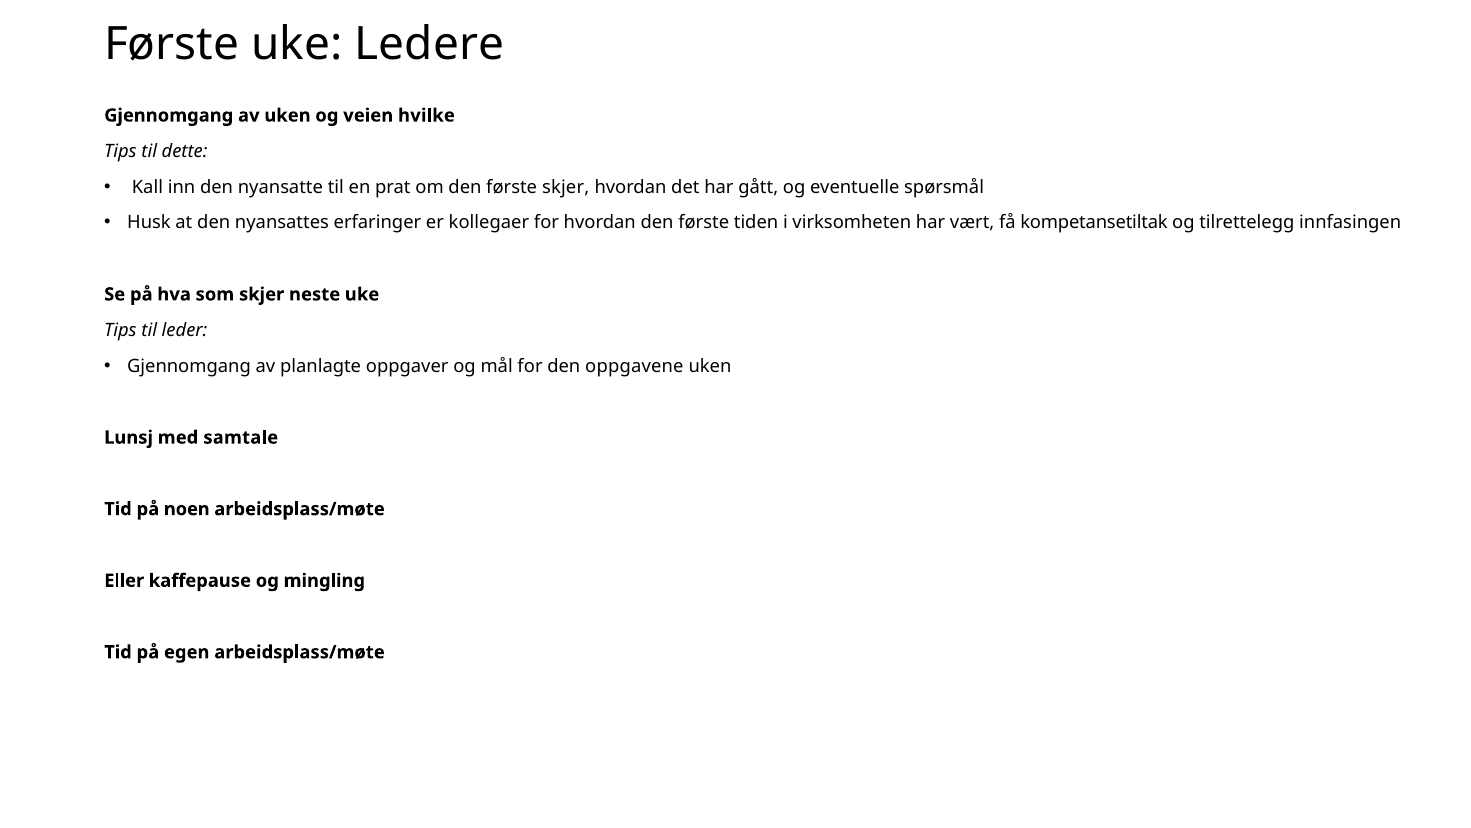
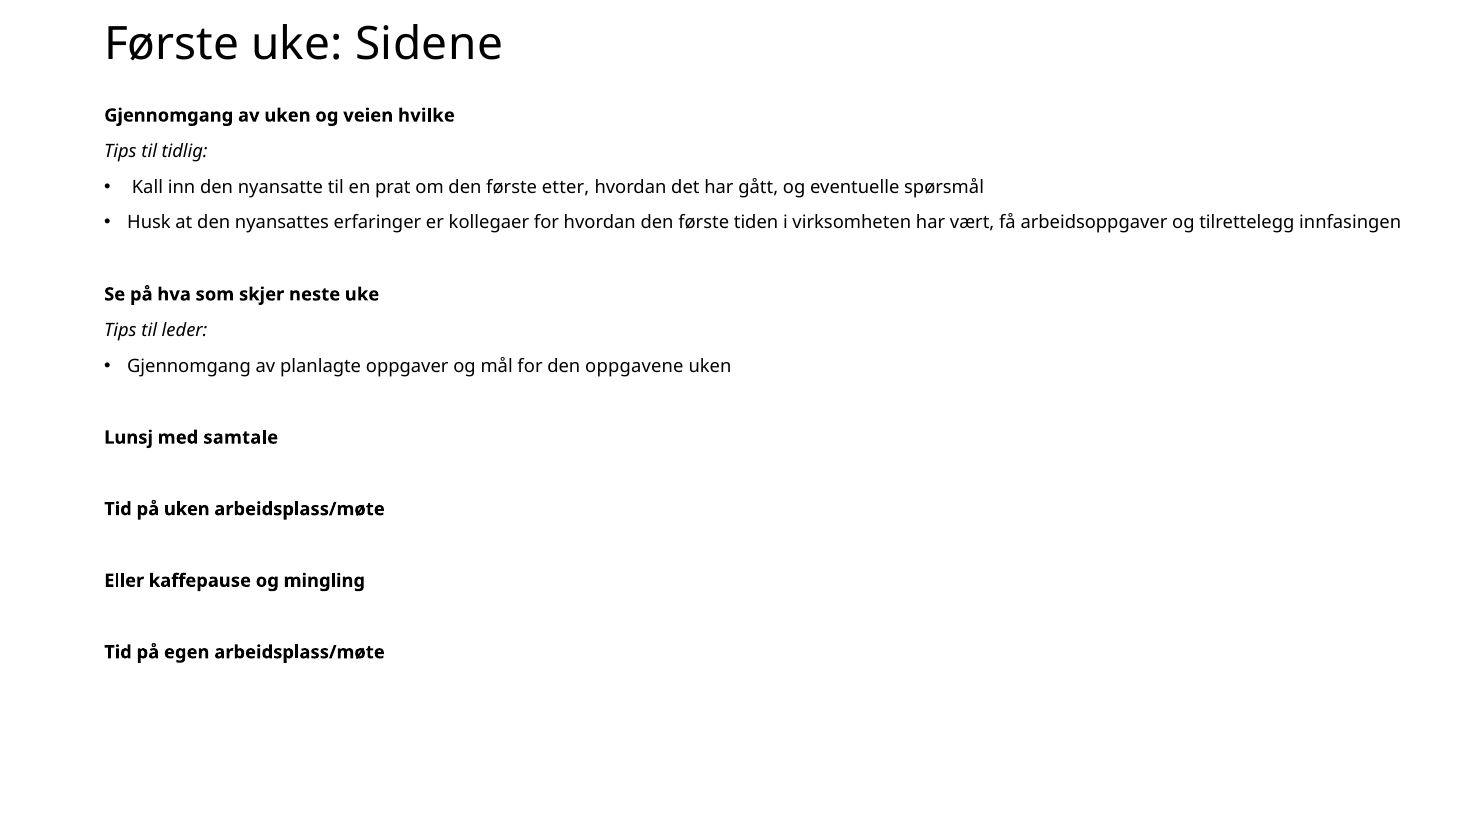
Ledere: Ledere -> Sidene
dette: dette -> tidlig
første skjer: skjer -> etter
kompetansetiltak: kompetansetiltak -> arbeidsoppgaver
på noen: noen -> uken
